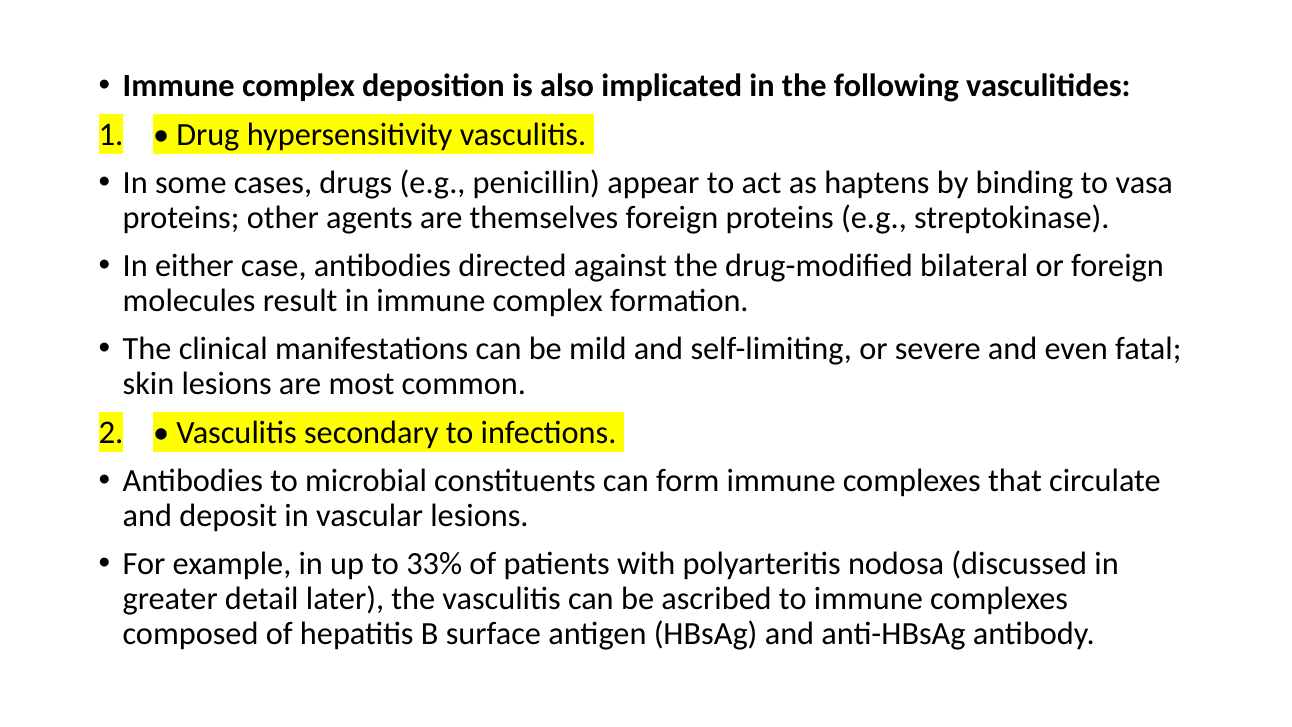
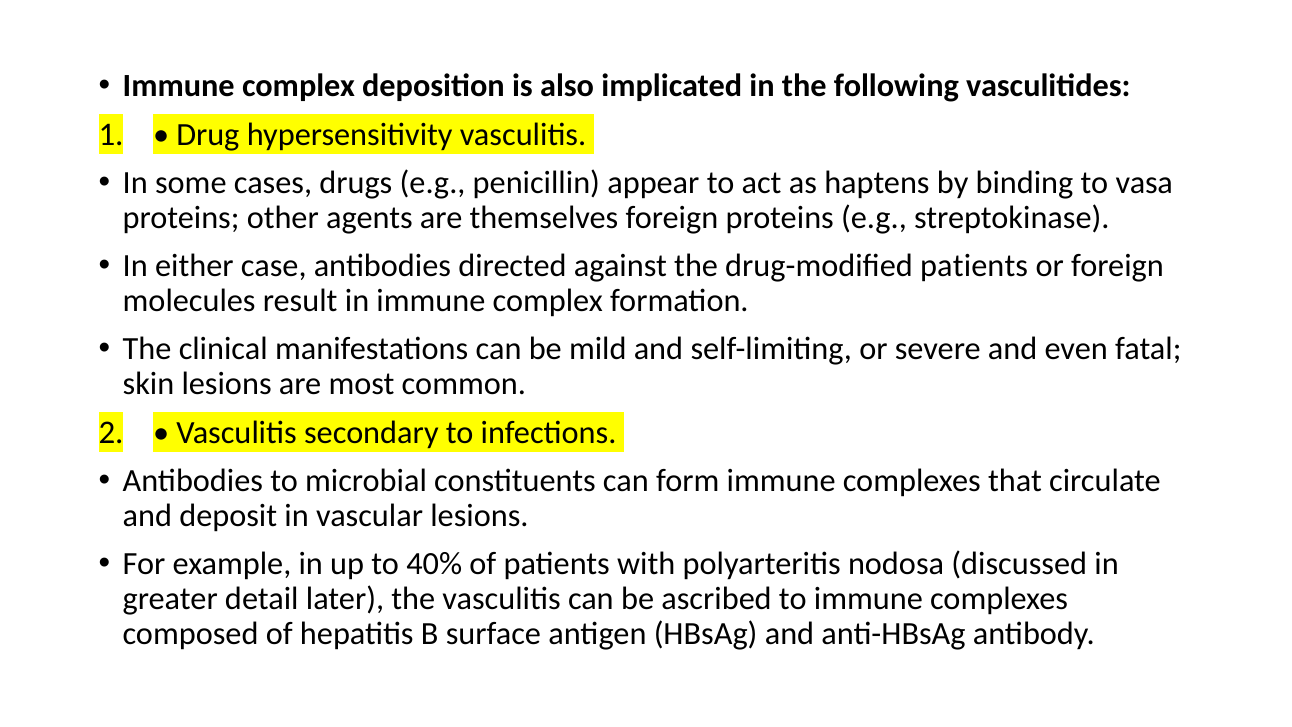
drug-modified bilateral: bilateral -> patients
33%: 33% -> 40%
